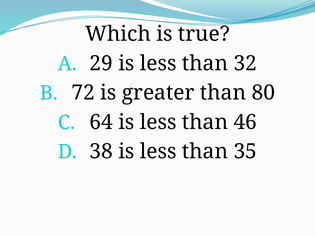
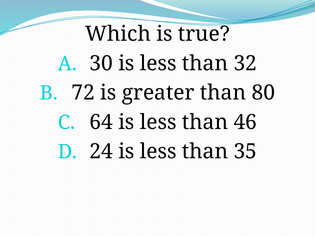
29: 29 -> 30
38: 38 -> 24
